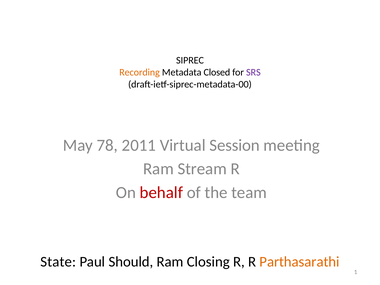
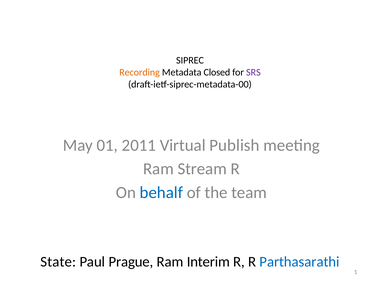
78: 78 -> 01
Session: Session -> Publish
behalf colour: red -> blue
Should: Should -> Prague
Closing: Closing -> Interim
Parthasarathi colour: orange -> blue
